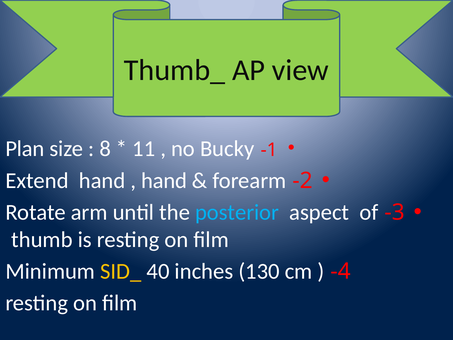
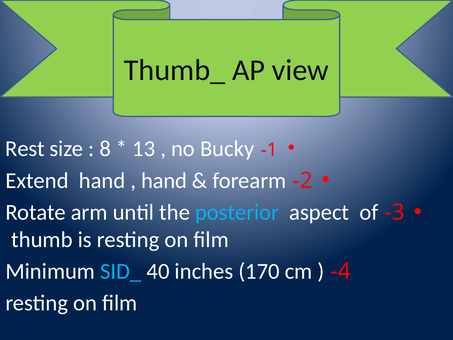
Plan: Plan -> Rest
11: 11 -> 13
SID_ colour: yellow -> light blue
130: 130 -> 170
